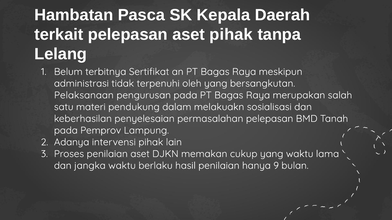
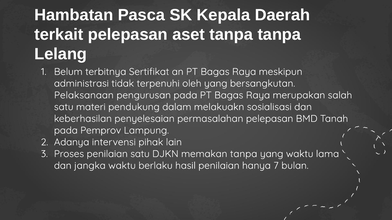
aset pihak: pihak -> tanpa
penilaian aset: aset -> satu
memakan cukup: cukup -> tanpa
9: 9 -> 7
